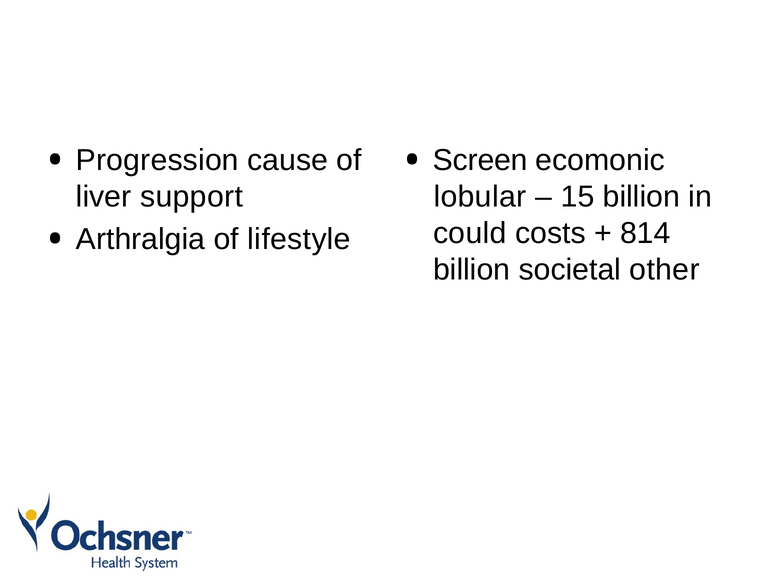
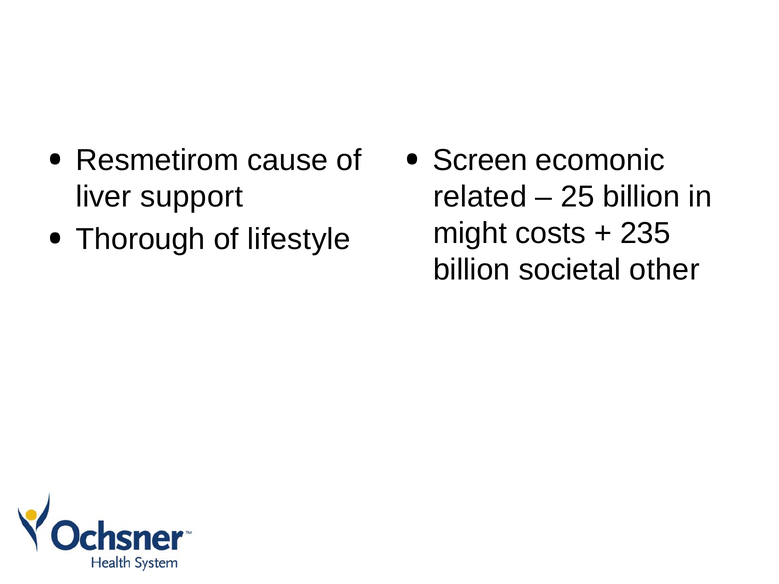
Progression: Progression -> Resmetirom
lobular: lobular -> related
15: 15 -> 25
could: could -> might
814: 814 -> 235
Arthralgia: Arthralgia -> Thorough
